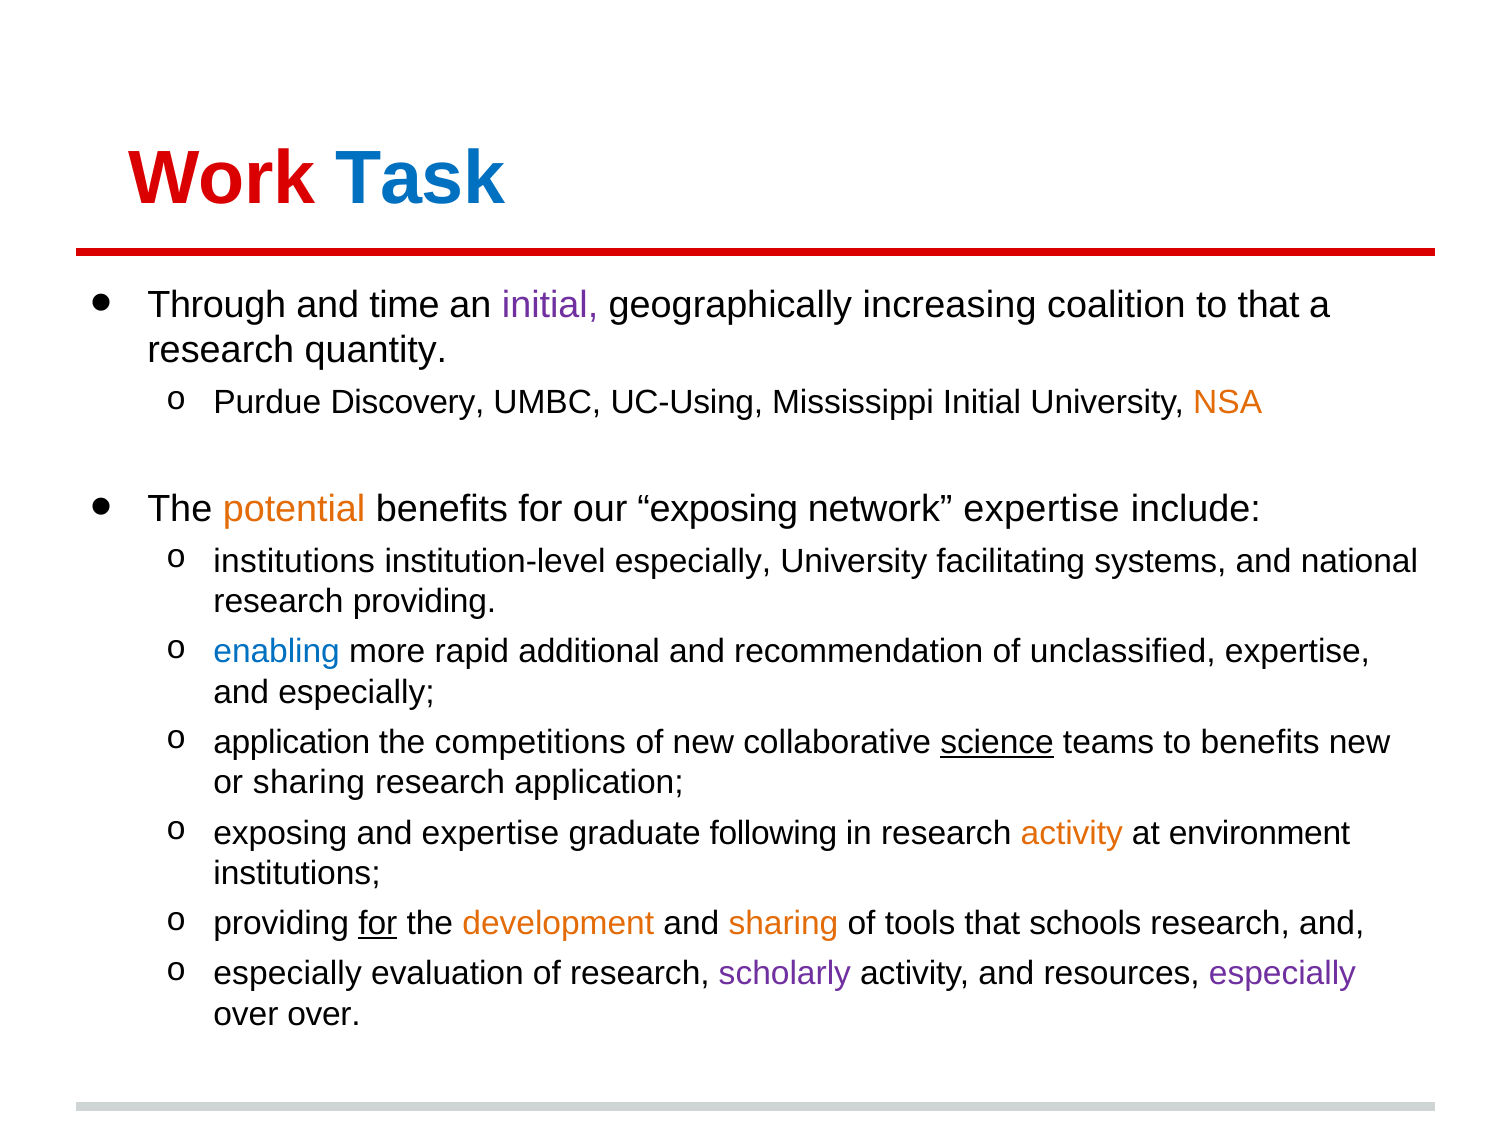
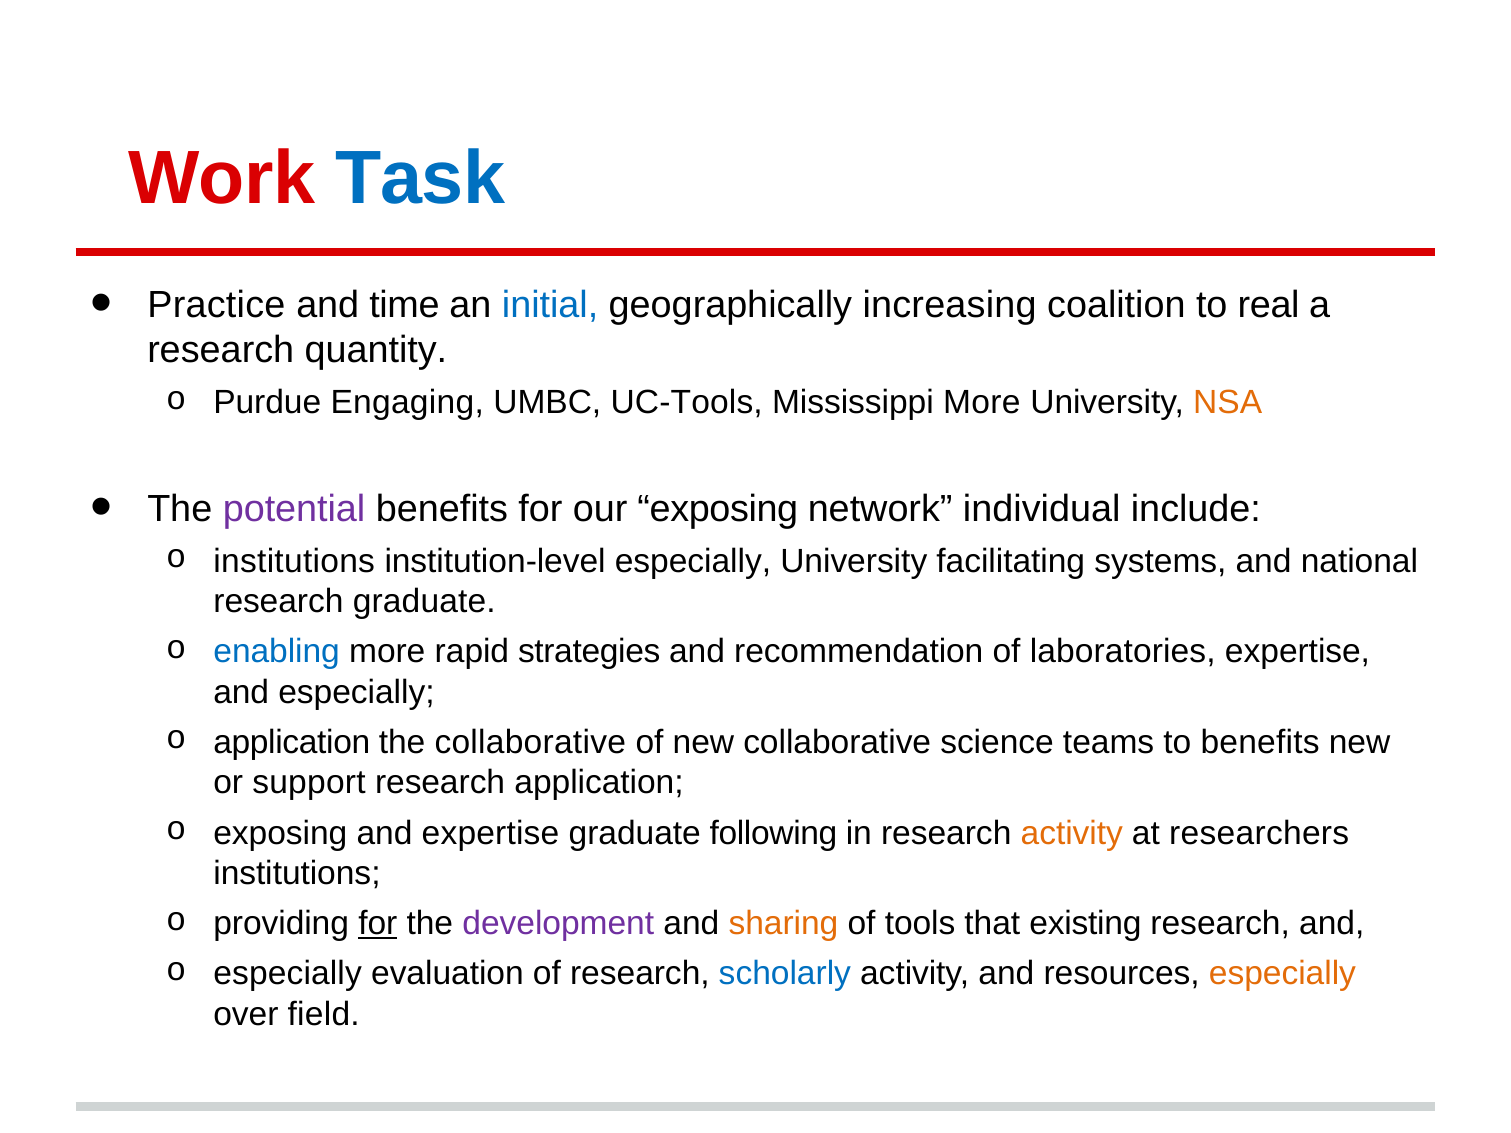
Through: Through -> Practice
initial at (550, 305) colour: purple -> blue
to that: that -> real
Discovery: Discovery -> Engaging
UC-Using: UC-Using -> UC-Tools
Mississippi Initial: Initial -> More
potential colour: orange -> purple
network expertise: expertise -> individual
research providing: providing -> graduate
additional: additional -> strategies
unclassified: unclassified -> laboratories
the competitions: competitions -> collaborative
science underline: present -> none
or sharing: sharing -> support
environment: environment -> researchers
development colour: orange -> purple
schools: schools -> existing
scholarly colour: purple -> blue
especially at (1282, 974) colour: purple -> orange
over over: over -> field
